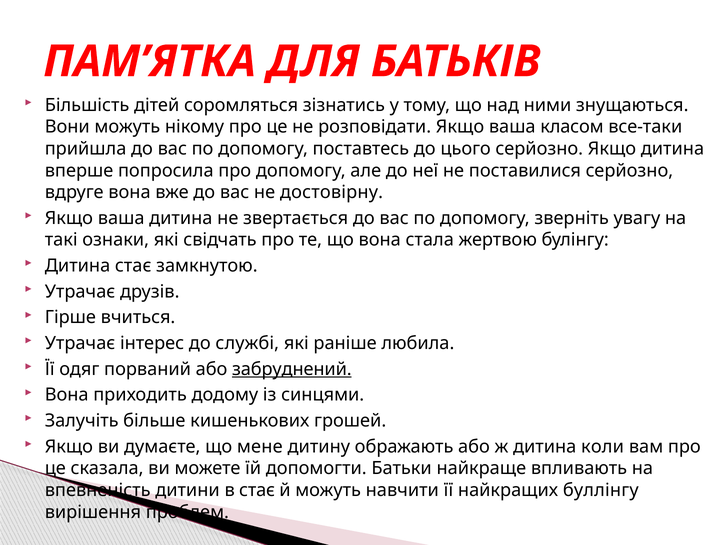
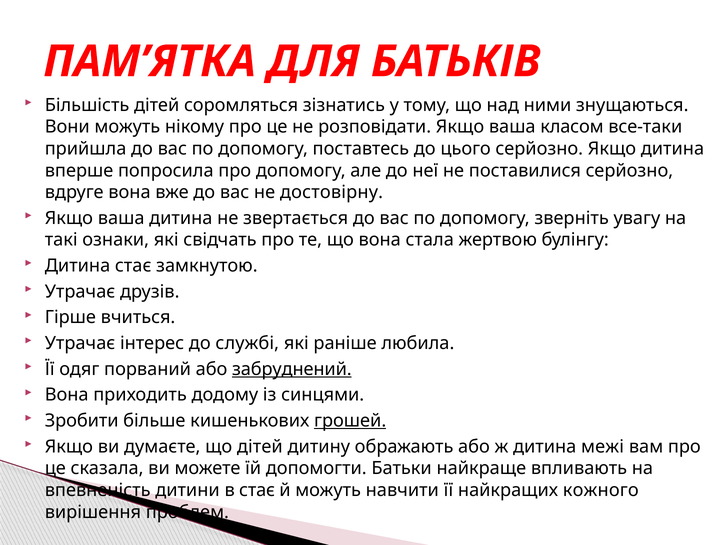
Залучіть: Залучіть -> Зробити
грошей underline: none -> present
що мене: мене -> дітей
коли: коли -> межі
буллінгу: буллінгу -> кожного
